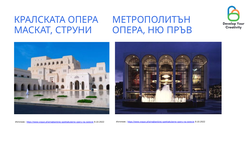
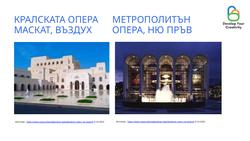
СТРУНИ: СТРУНИ -> ВЪЗДУХ
